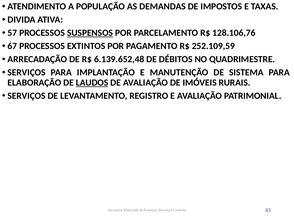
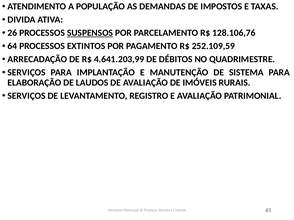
57: 57 -> 26
67: 67 -> 64
6.139.652,48: 6.139.652,48 -> 4.641.203,99
LAUDOS underline: present -> none
